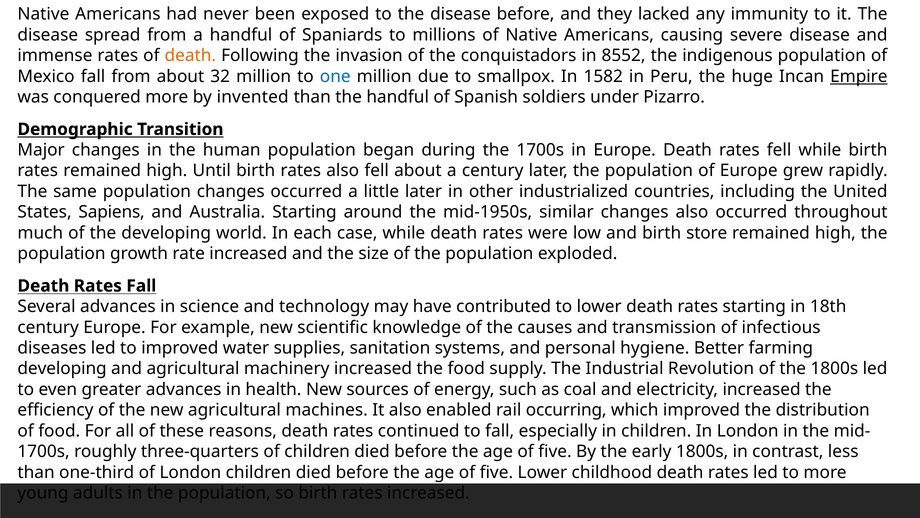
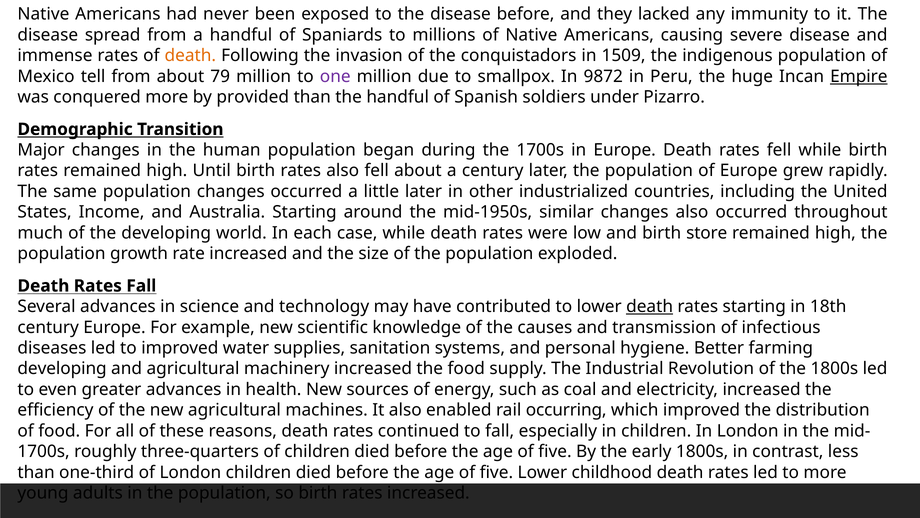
8552: 8552 -> 1509
Mexico fall: fall -> tell
32: 32 -> 79
one colour: blue -> purple
1582: 1582 -> 9872
invented: invented -> provided
Sapiens: Sapiens -> Income
death at (650, 306) underline: none -> present
